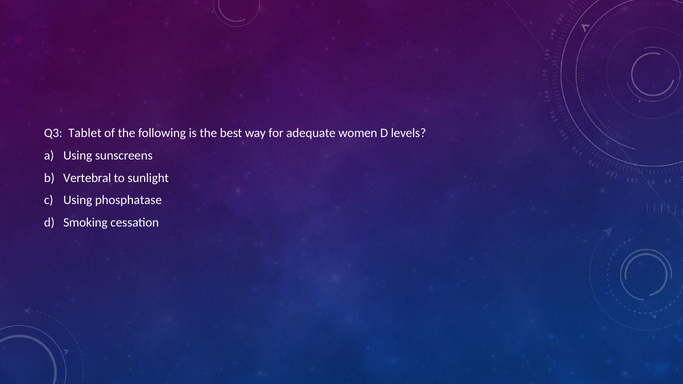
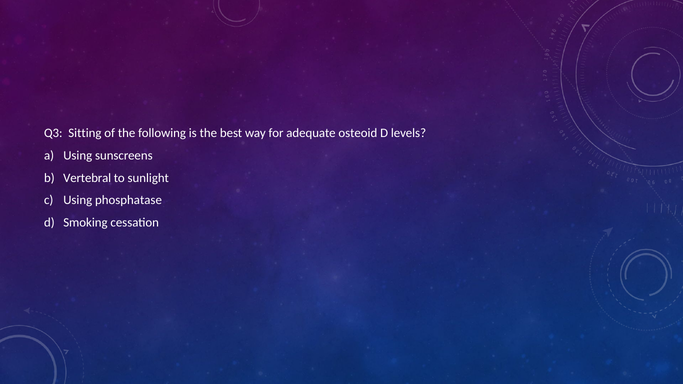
Tablet: Tablet -> Sitting
women: women -> osteoid
